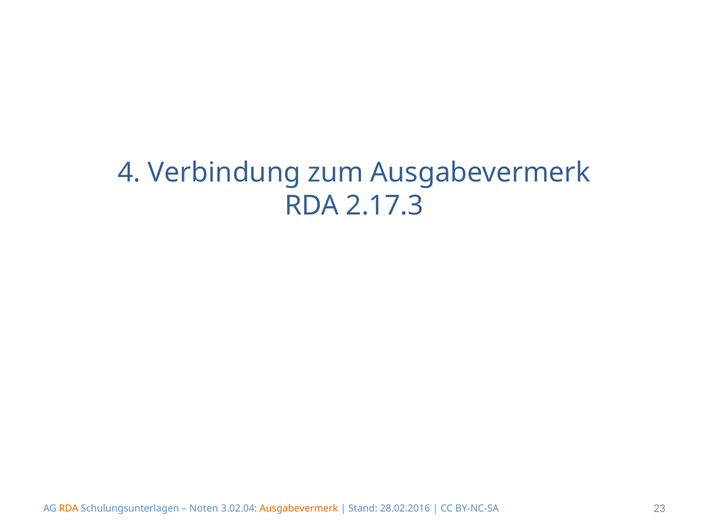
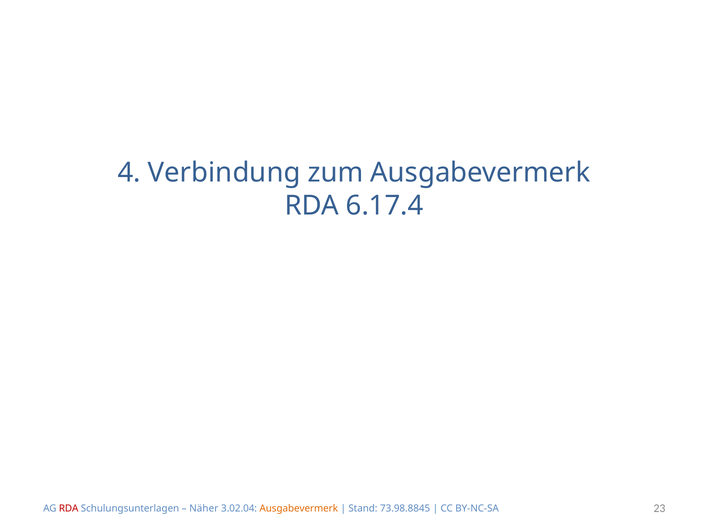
2.17.3: 2.17.3 -> 6.17.4
RDA at (69, 508) colour: orange -> red
Noten: Noten -> Näher
28.02.2016: 28.02.2016 -> 73.98.8845
